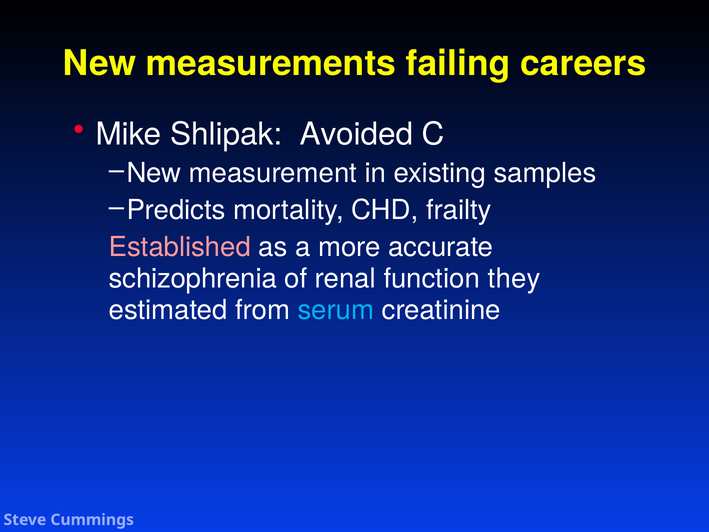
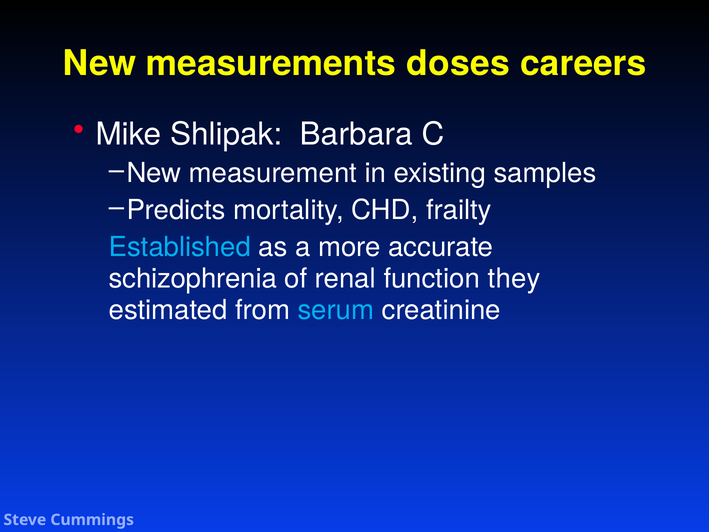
failing: failing -> doses
Avoided: Avoided -> Barbara
Established colour: pink -> light blue
